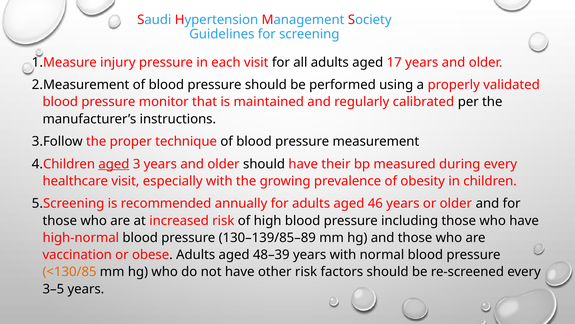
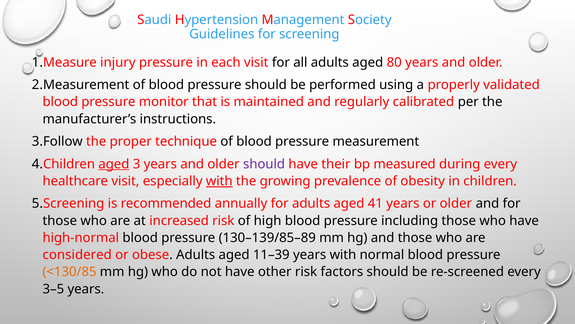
17: 17 -> 80
should at (264, 164) colour: black -> purple
with at (219, 181) underline: none -> present
46: 46 -> 41
vaccination: vaccination -> considered
48–39: 48–39 -> 11–39
